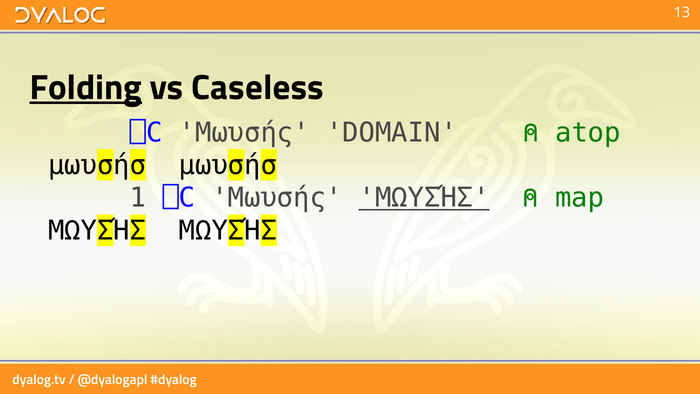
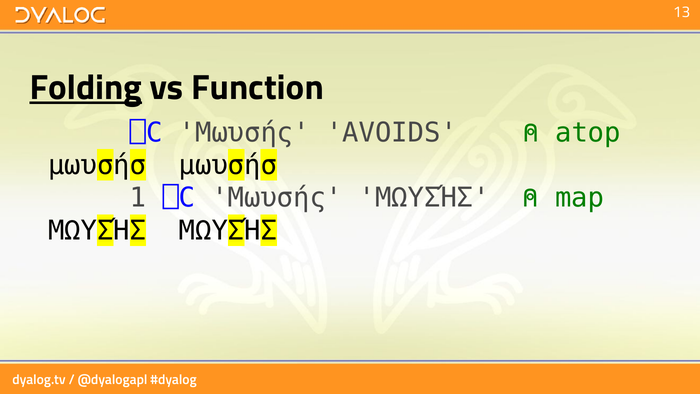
Caseless: Caseless -> Function
DOMAIN: DOMAIN -> AVOIDS
ΜΩΥΣΉΣ at (424, 198) underline: present -> none
